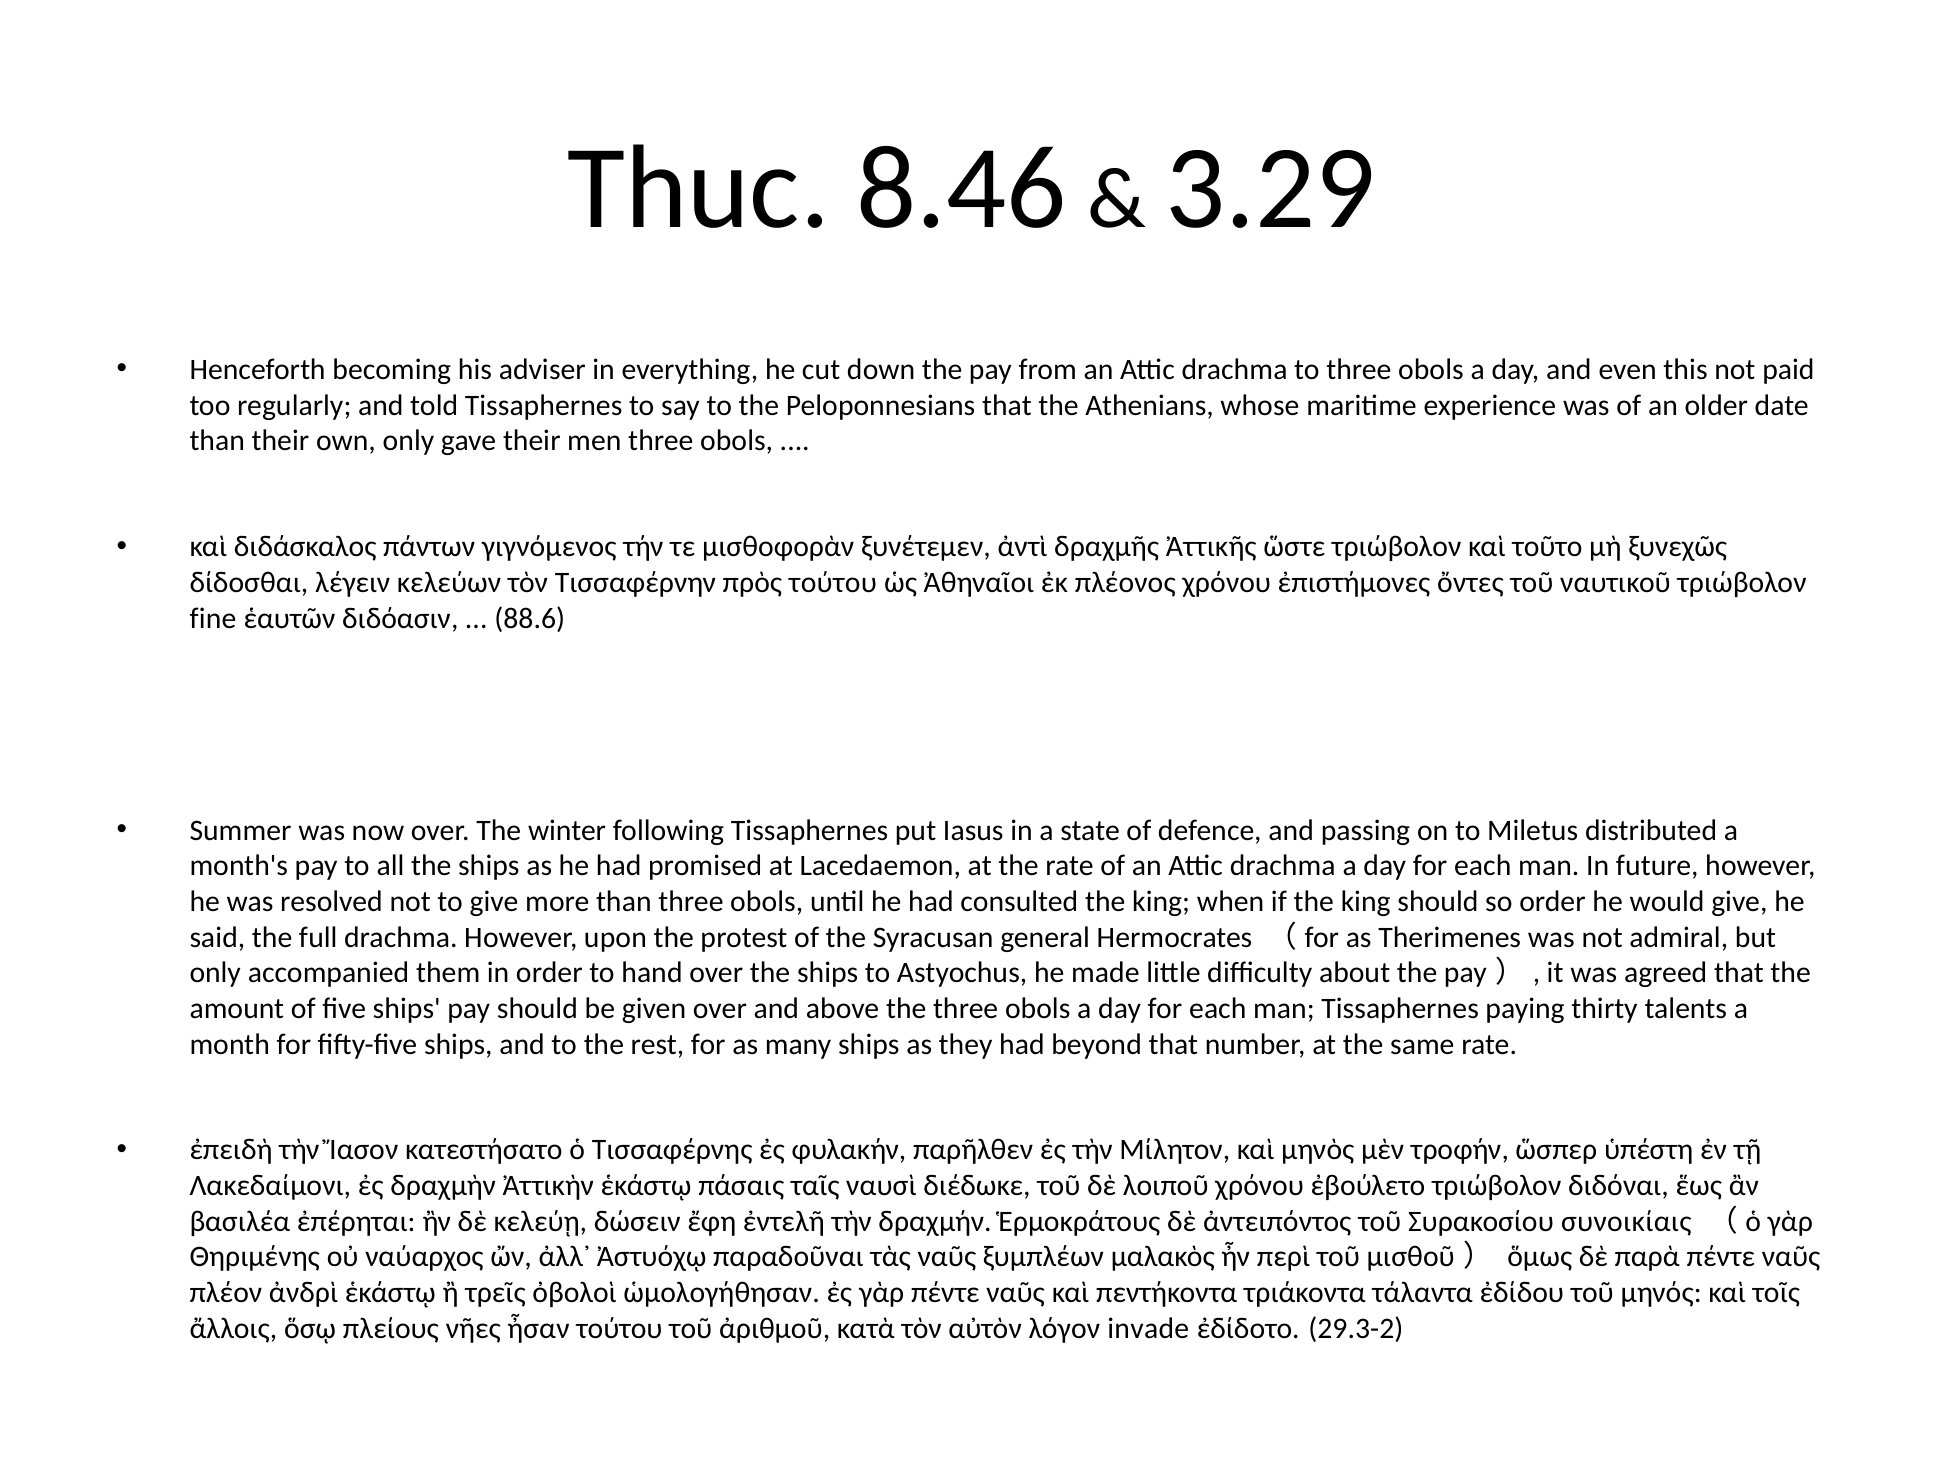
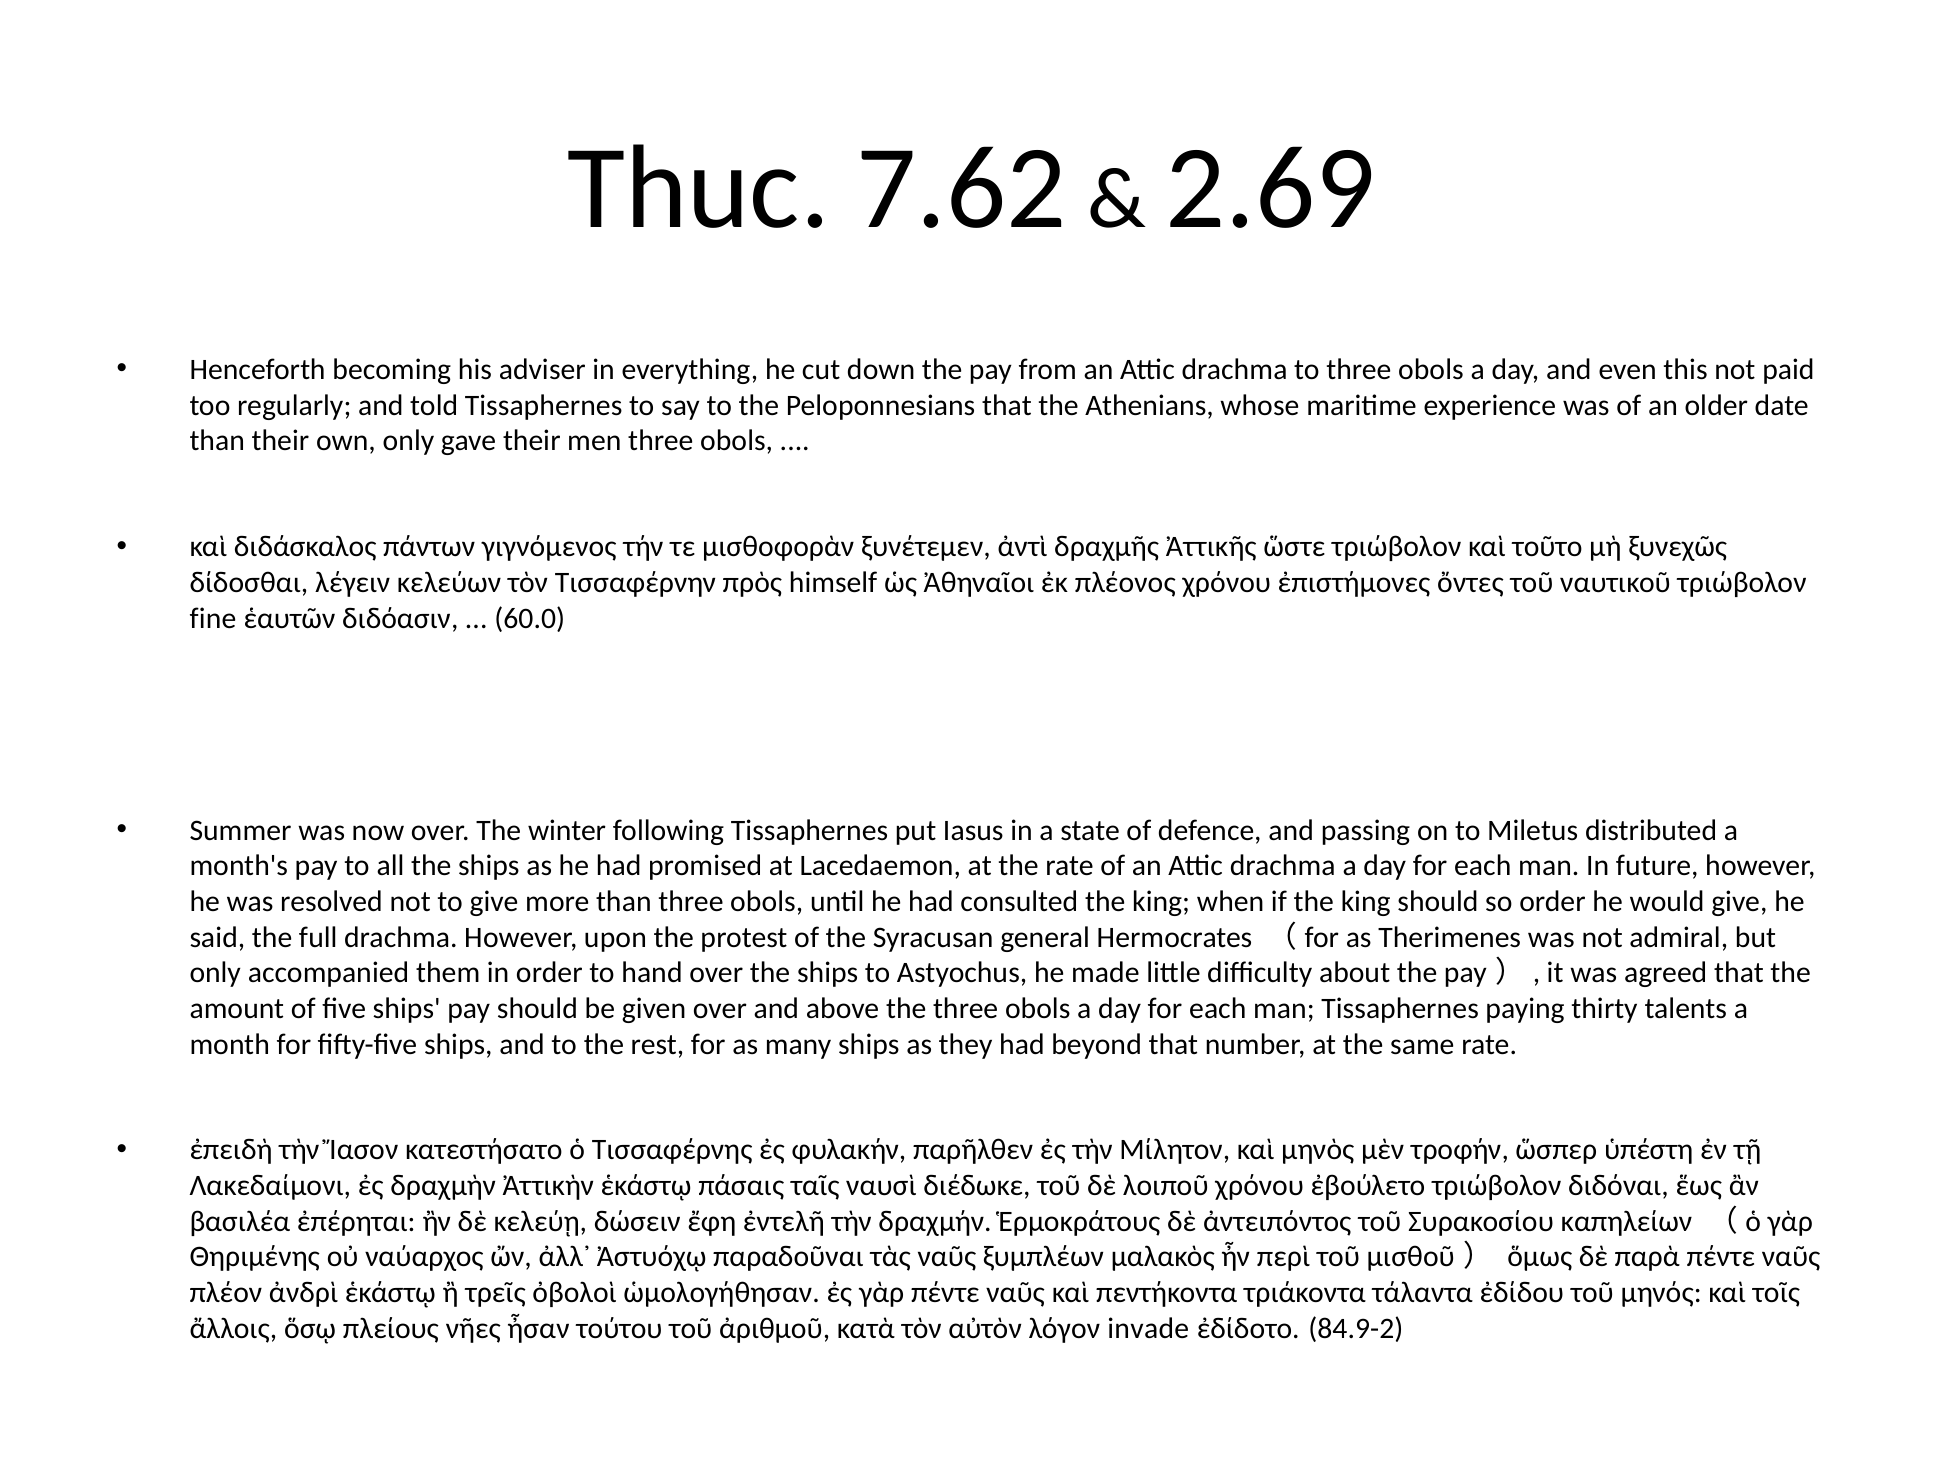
8.46: 8.46 -> 7.62
3.29: 3.29 -> 2.69
πρὸς τούτου: τούτου -> himself
88.6: 88.6 -> 60.0
συνοικίαις: συνοικίαις -> καπηλείων
29.3-2: 29.3-2 -> 84.9-2
